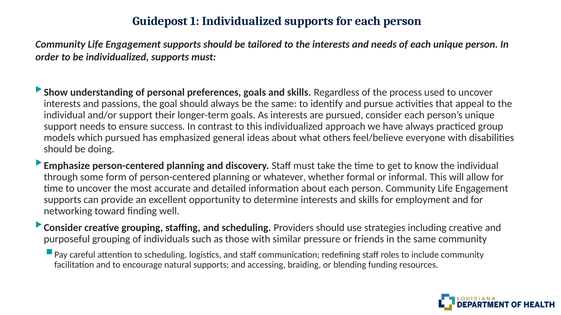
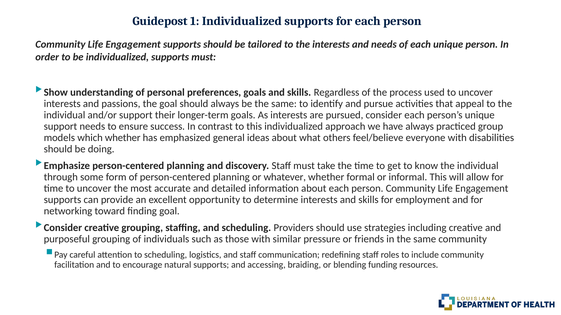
which pursued: pursued -> whether
finding well: well -> goal
